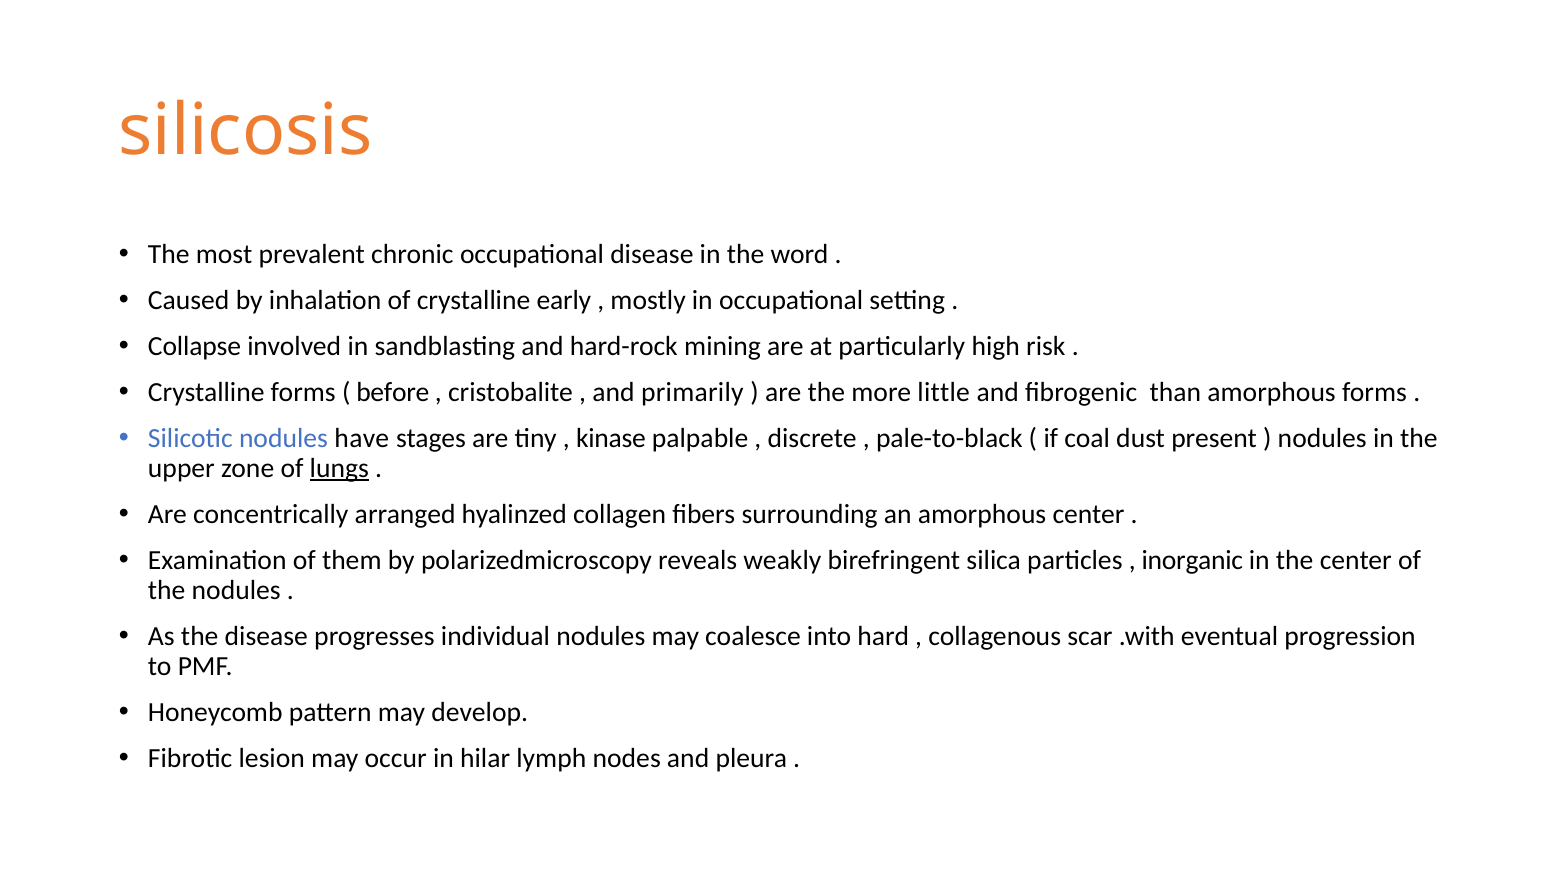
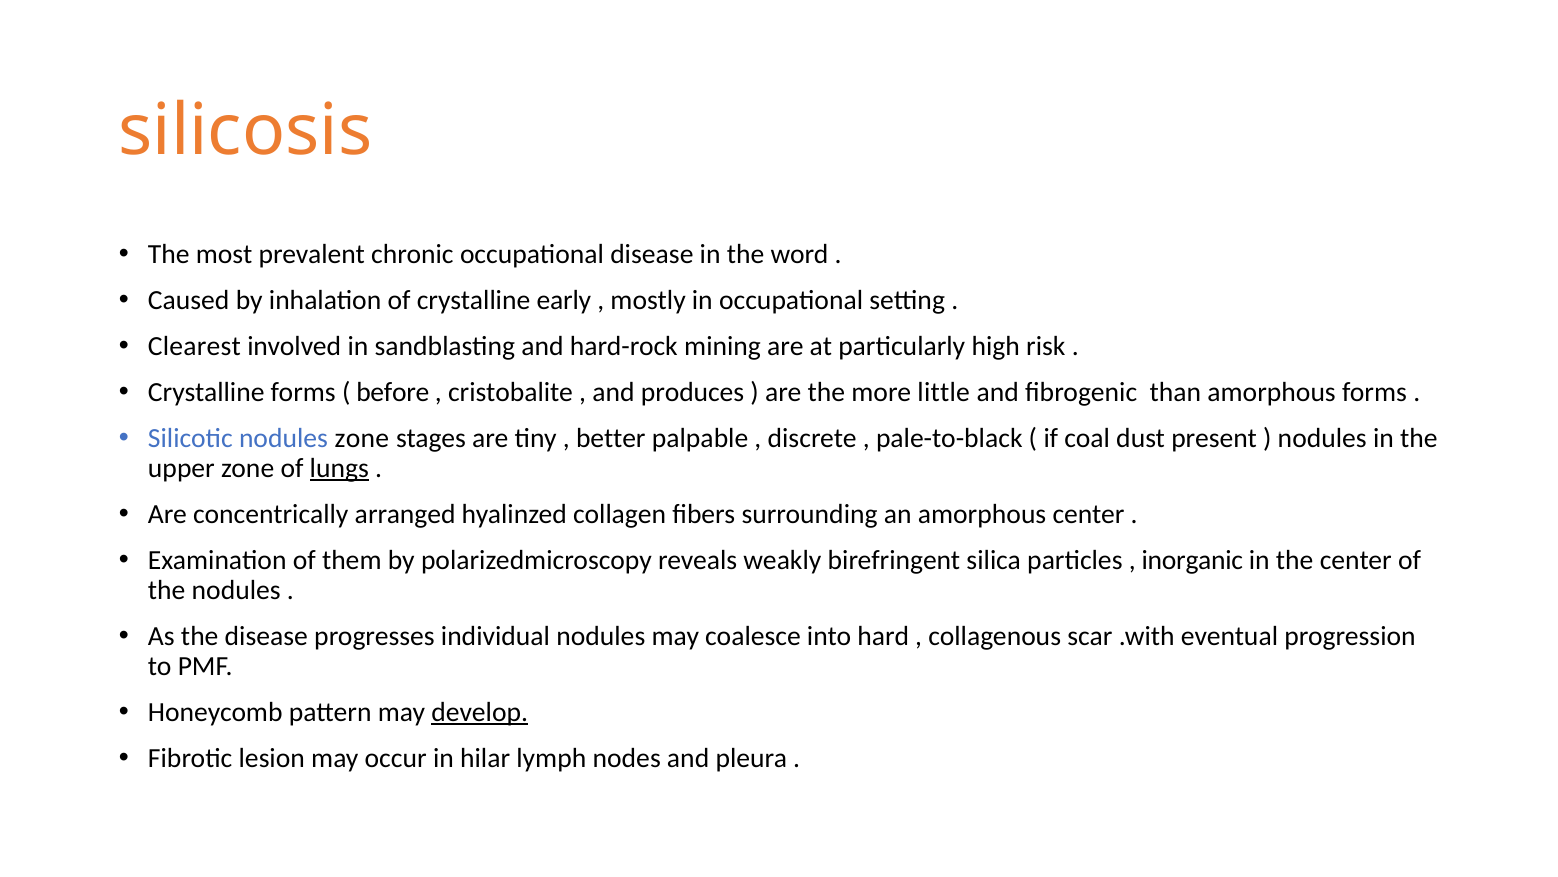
Collapse: Collapse -> Clearest
primarily: primarily -> produces
nodules have: have -> zone
kinase: kinase -> better
develop underline: none -> present
